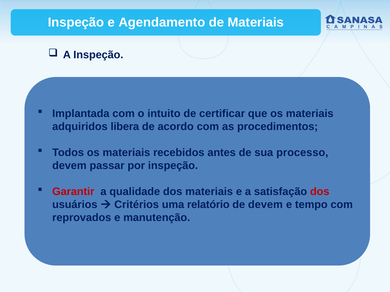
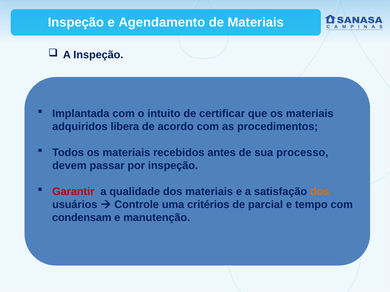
dos at (320, 192) colour: red -> orange
Critérios: Critérios -> Controle
relatório: relatório -> critérios
de devem: devem -> parcial
reprovados: reprovados -> condensam
